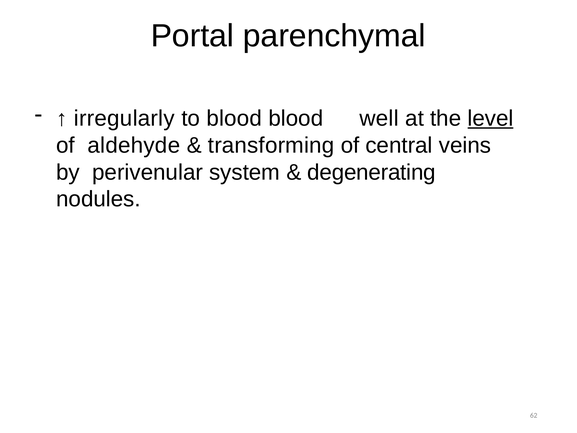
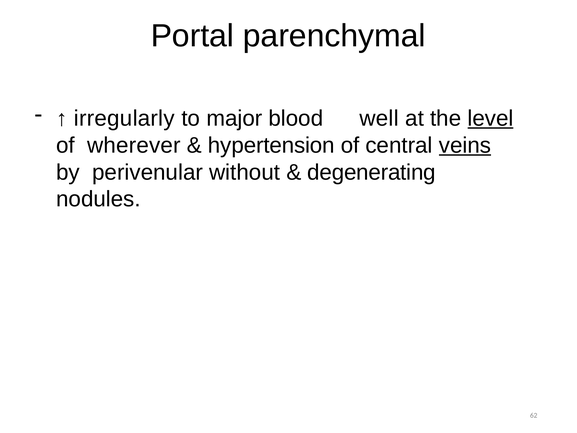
to blood: blood -> major
aldehyde: aldehyde -> wherever
transforming: transforming -> hypertension
veins underline: none -> present
system: system -> without
